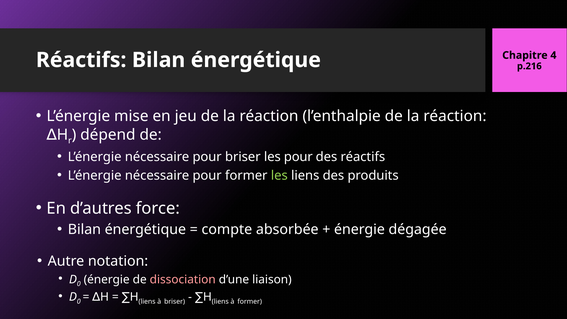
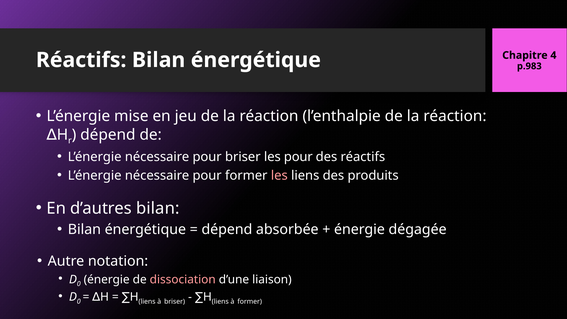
p.216: p.216 -> p.983
les at (279, 175) colour: light green -> pink
d’autres force: force -> bilan
compte at (227, 230): compte -> dépend
